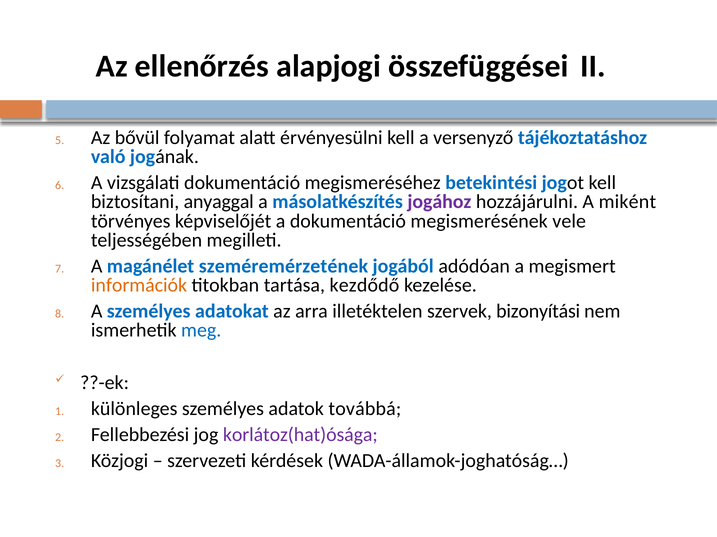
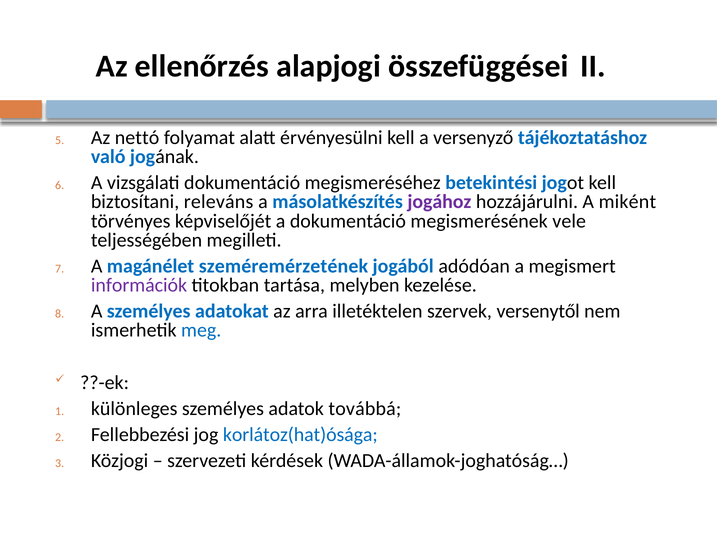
bővül: bővül -> nettó
anyaggal: anyaggal -> releváns
információk colour: orange -> purple
kezdődő: kezdődő -> melyben
bizonyítási: bizonyítási -> versenytől
korlátoz(hat)ósága colour: purple -> blue
